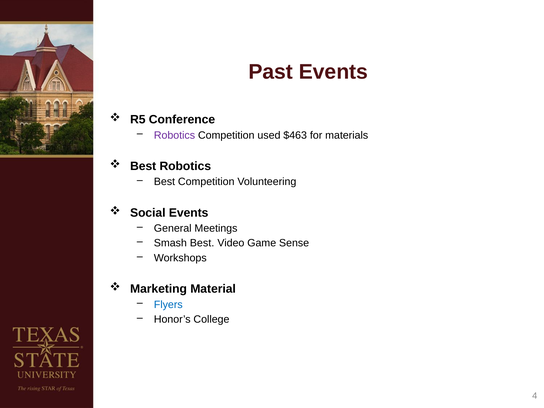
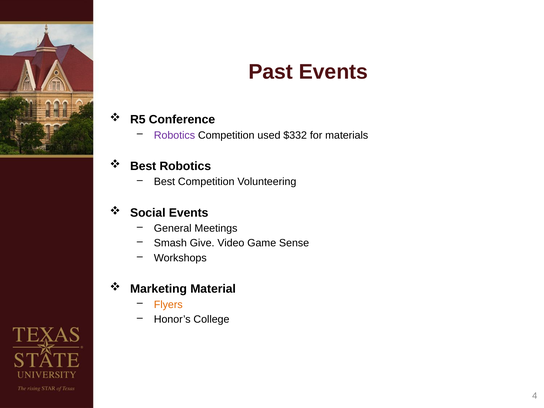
$463: $463 -> $332
Smash Best: Best -> Give
Flyers colour: blue -> orange
